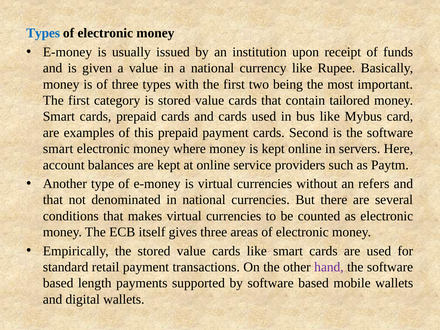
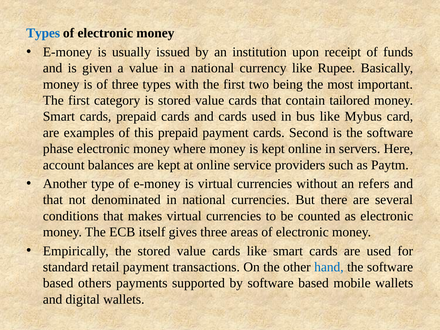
smart at (58, 149): smart -> phase
hand colour: purple -> blue
length: length -> others
